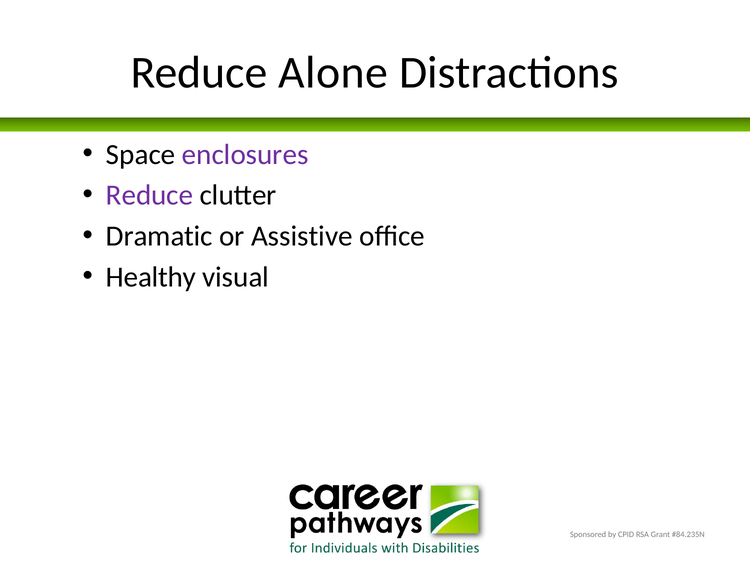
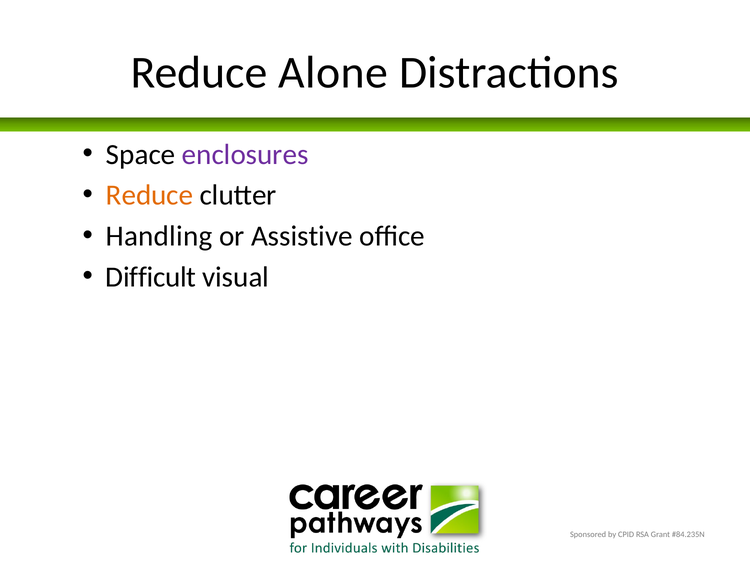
Reduce at (150, 195) colour: purple -> orange
Dramatic: Dramatic -> Handling
Healthy: Healthy -> Difficult
